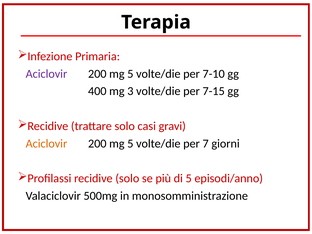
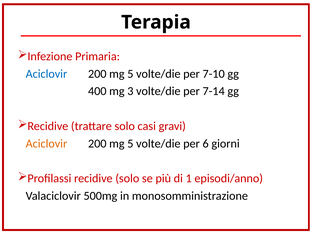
Aciclovir at (46, 74) colour: purple -> blue
7-15: 7-15 -> 7-14
7: 7 -> 6
di 5: 5 -> 1
